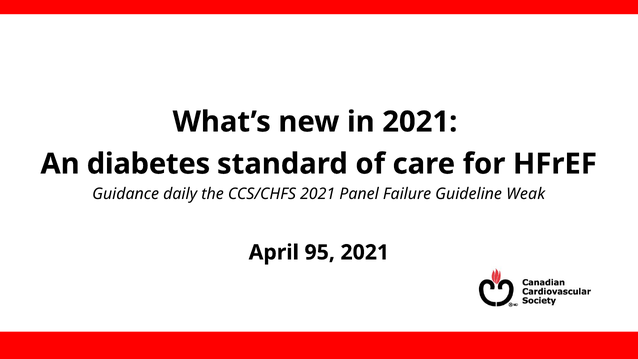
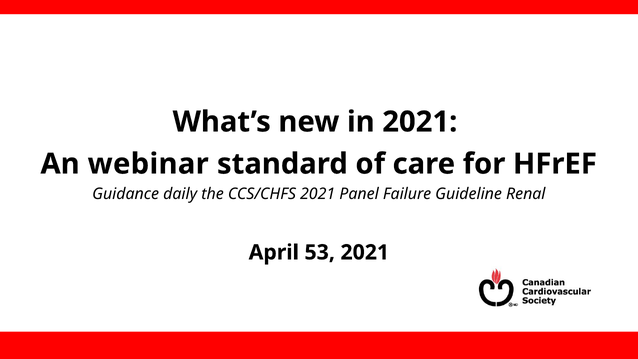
diabetes: diabetes -> webinar
Weak: Weak -> Renal
95: 95 -> 53
